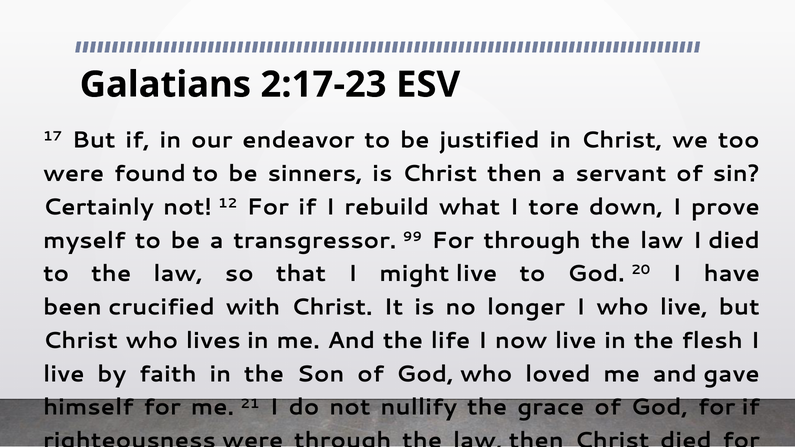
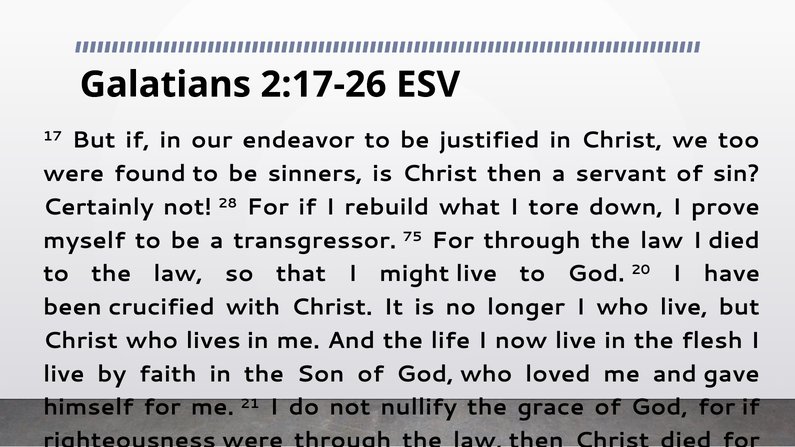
2:17-23: 2:17-23 -> 2:17-26
12: 12 -> 28
99: 99 -> 75
